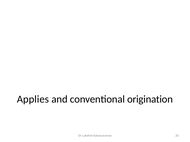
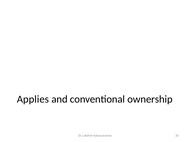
origination: origination -> ownership
